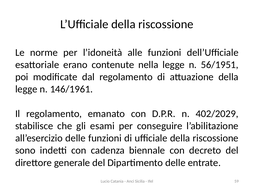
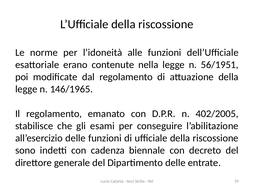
146/1961: 146/1961 -> 146/1965
402/2029: 402/2029 -> 402/2005
